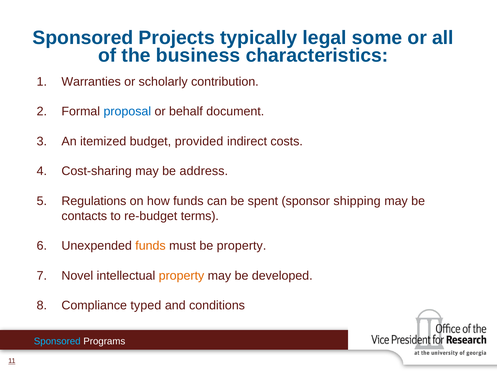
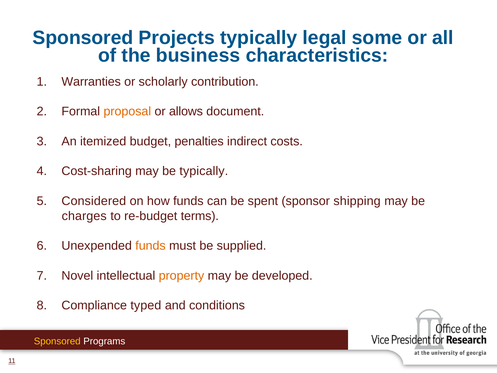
proposal colour: blue -> orange
behalf: behalf -> allows
provided: provided -> penalties
be address: address -> typically
Regulations: Regulations -> Considered
contacts: contacts -> charges
be property: property -> supplied
Sponsored at (57, 341) colour: light blue -> yellow
